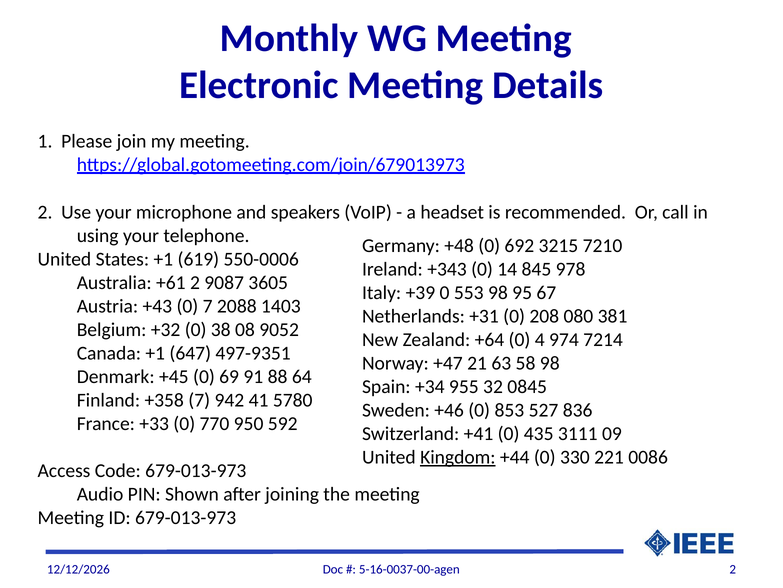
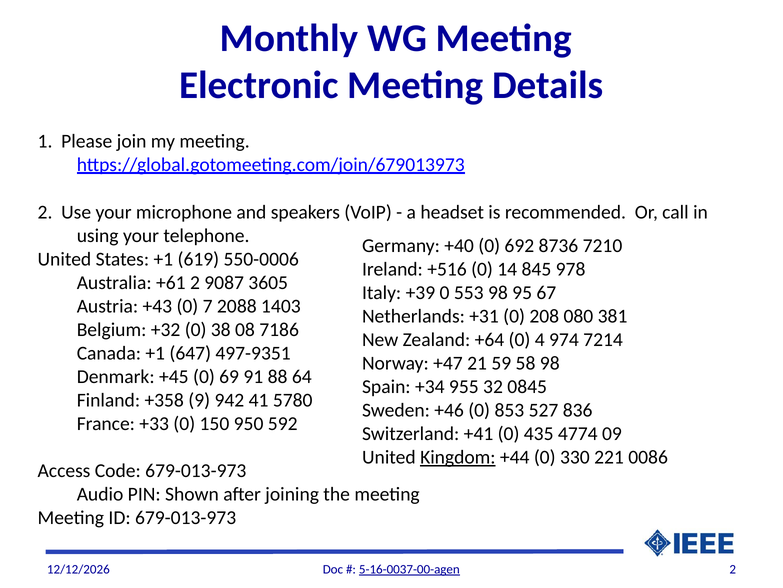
+48: +48 -> +40
3215: 3215 -> 8736
+343: +343 -> +516
9052: 9052 -> 7186
63: 63 -> 59
+358 7: 7 -> 9
770: 770 -> 150
3111: 3111 -> 4774
5-16-0037-00-agen underline: none -> present
